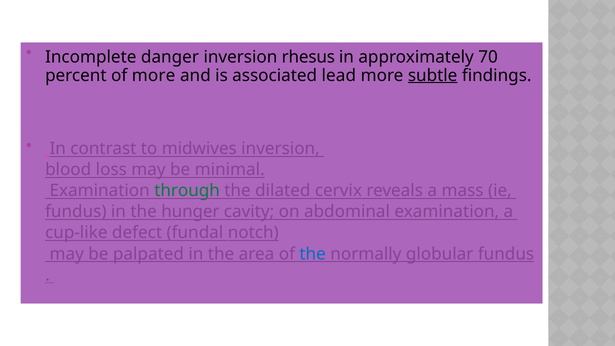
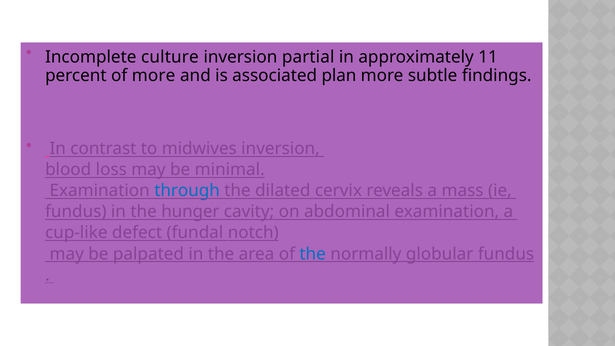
danger: danger -> culture
rhesus: rhesus -> partial
70: 70 -> 11
lead: lead -> plan
subtle underline: present -> none
through colour: green -> blue
